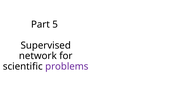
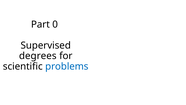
5: 5 -> 0
network: network -> degrees
problems colour: purple -> blue
